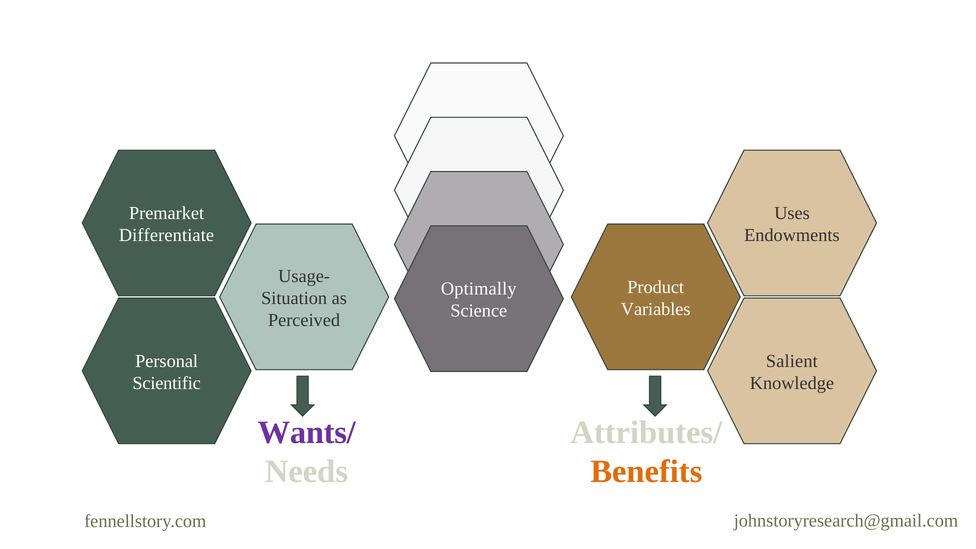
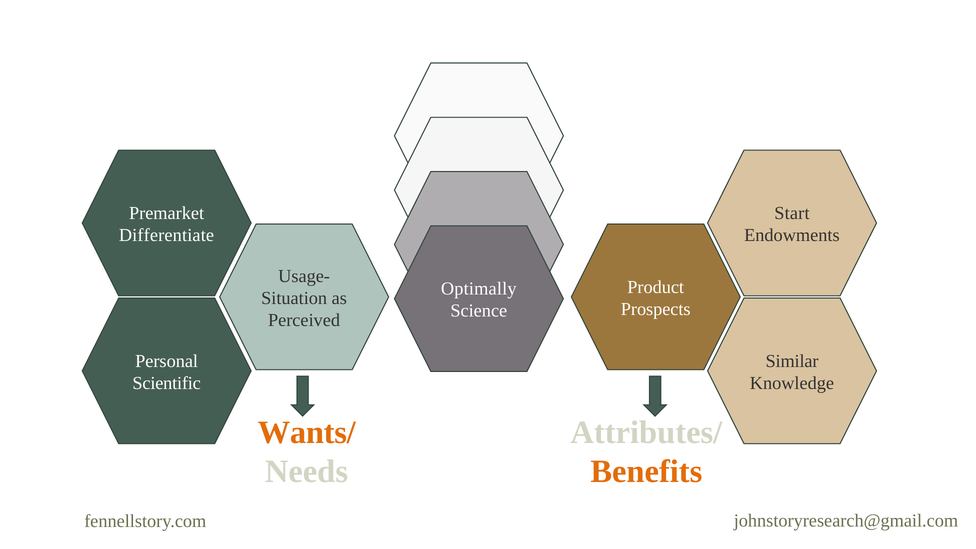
Uses: Uses -> Start
Variables: Variables -> Prospects
Salient: Salient -> Similar
Wants/ colour: purple -> orange
